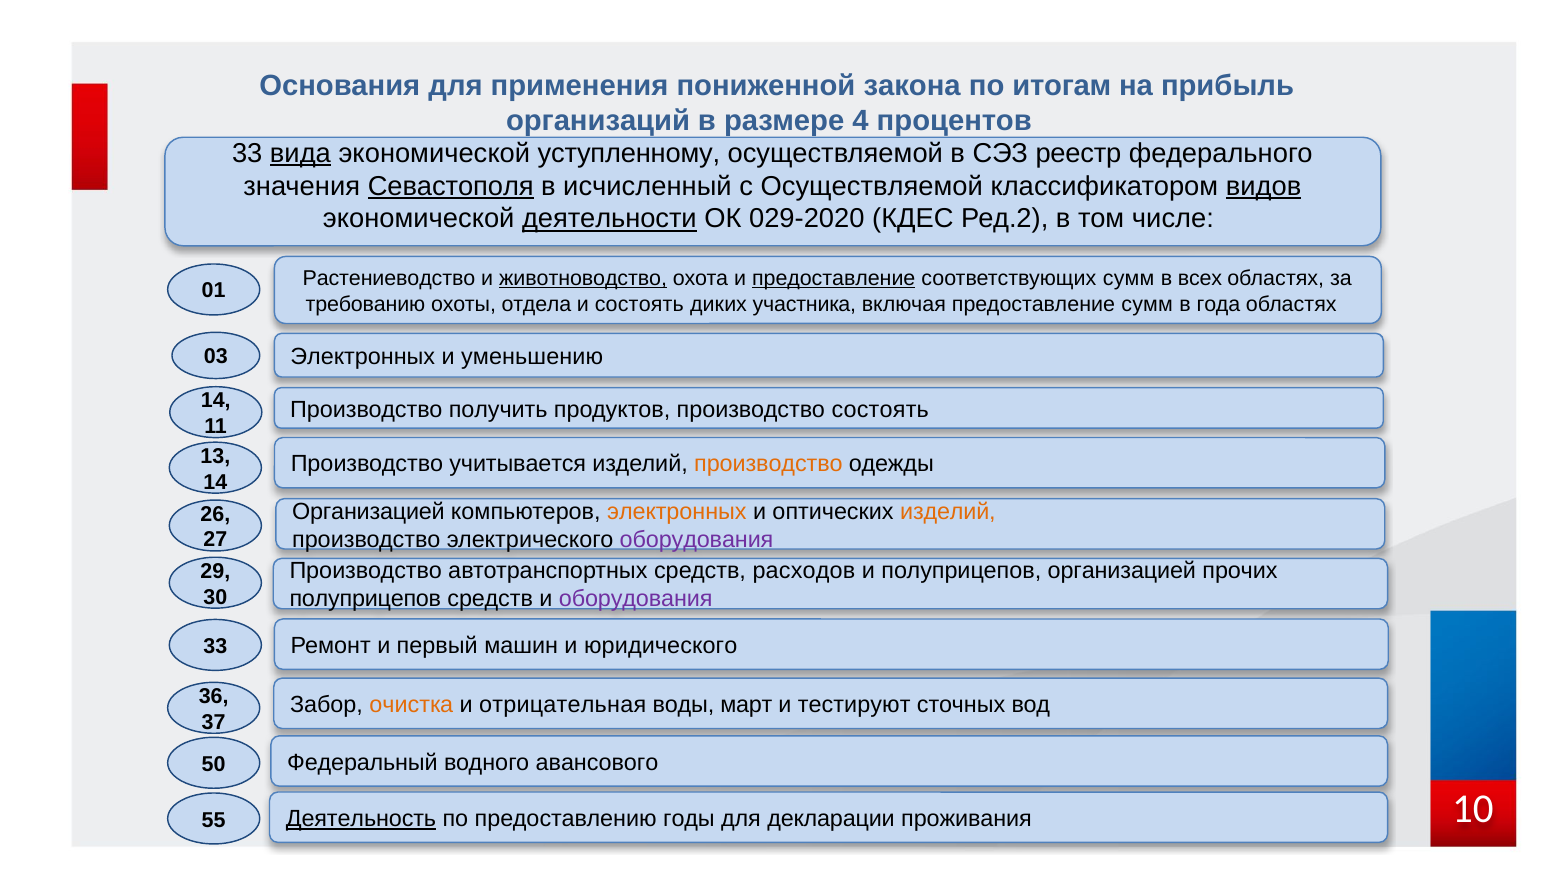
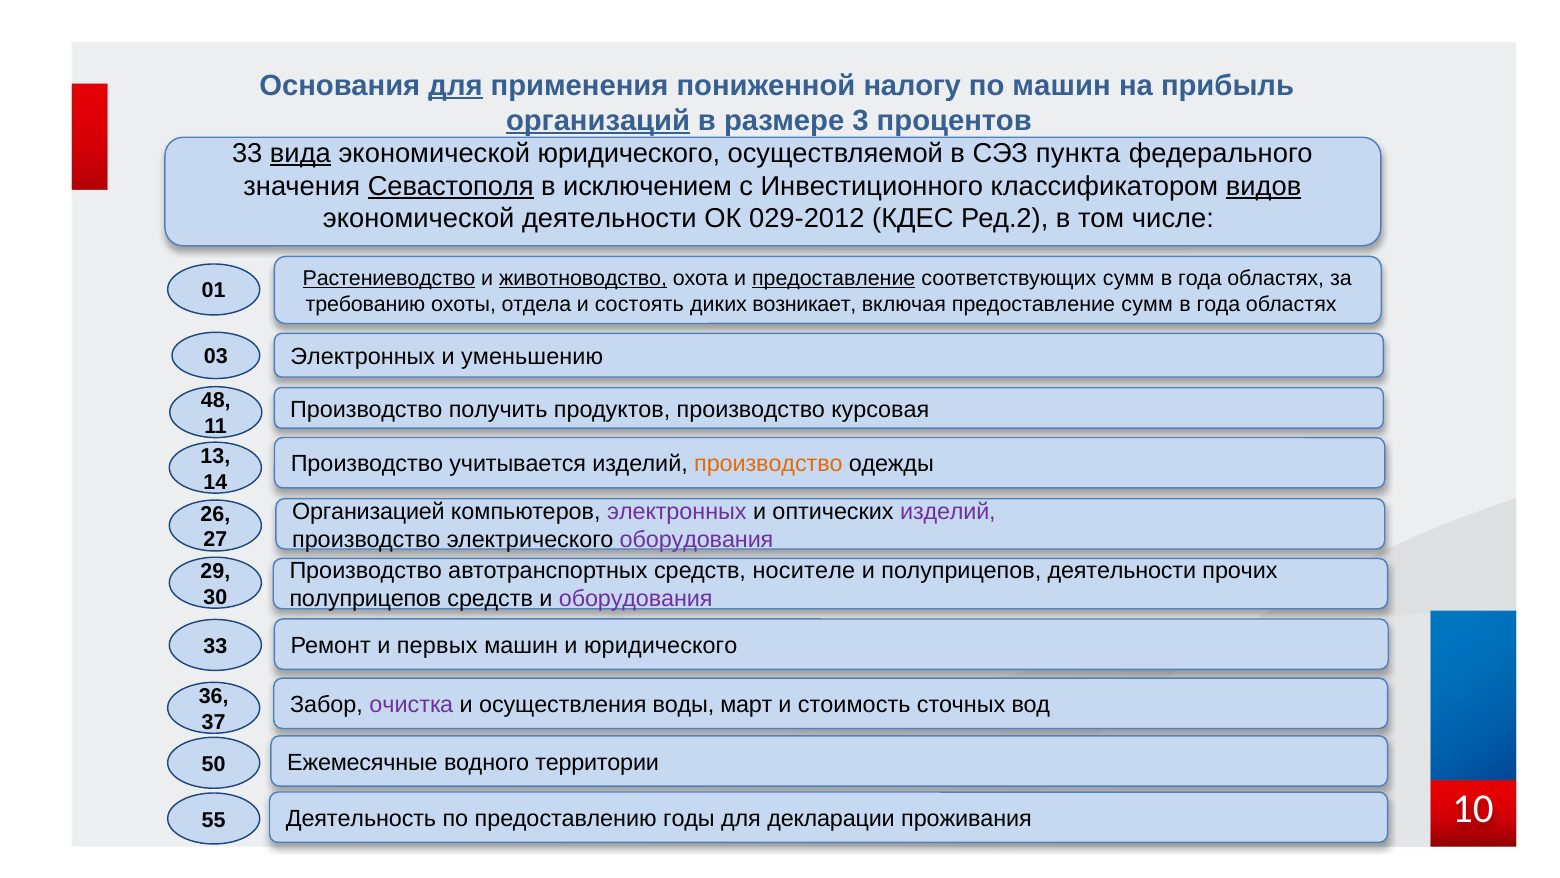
для at (456, 85) underline: none -> present
закона: закона -> налогу
по итогам: итогам -> машин
организаций underline: none -> present
4: 4 -> 3
экономической уступленному: уступленному -> юридического
реестр: реестр -> пункта
исчисленный: исчисленный -> исключением
с Осуществляемой: Осуществляемой -> Инвестиционного
деятельности at (609, 219) underline: present -> none
029-2020: 029-2020 -> 029-2012
Растениеводство underline: none -> present
всех at (1200, 278): всех -> года
участника: участника -> возникает
14 at (216, 401): 14 -> 48
производство состоять: состоять -> курсовая
электронных at (677, 511) colour: orange -> purple
изделий at (948, 511) colour: orange -> purple
расходов: расходов -> носителе
полуприцепов организацией: организацией -> деятельности
первый: первый -> первых
очистка colour: orange -> purple
отрицательная: отрицательная -> осуществления
тестируют: тестируют -> стоимость
Федеральный: Федеральный -> Ежемесячные
авансового: авансового -> территории
Деятельность underline: present -> none
